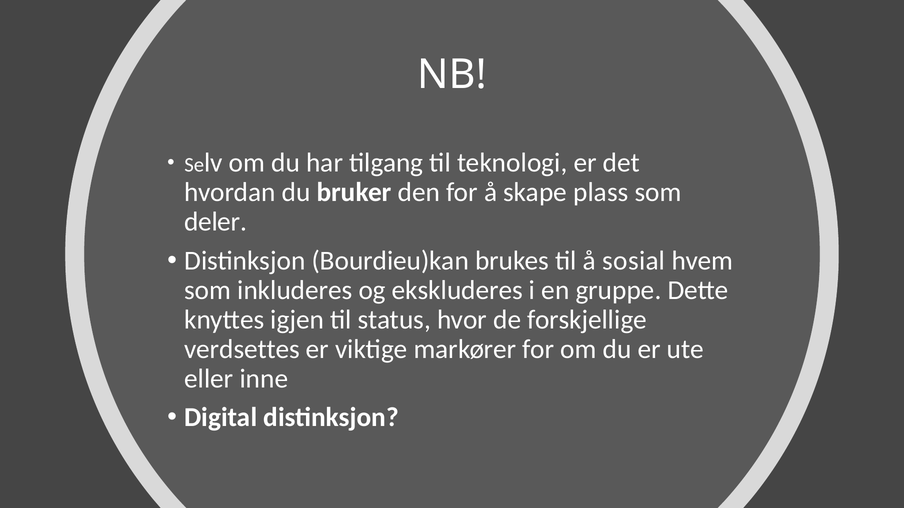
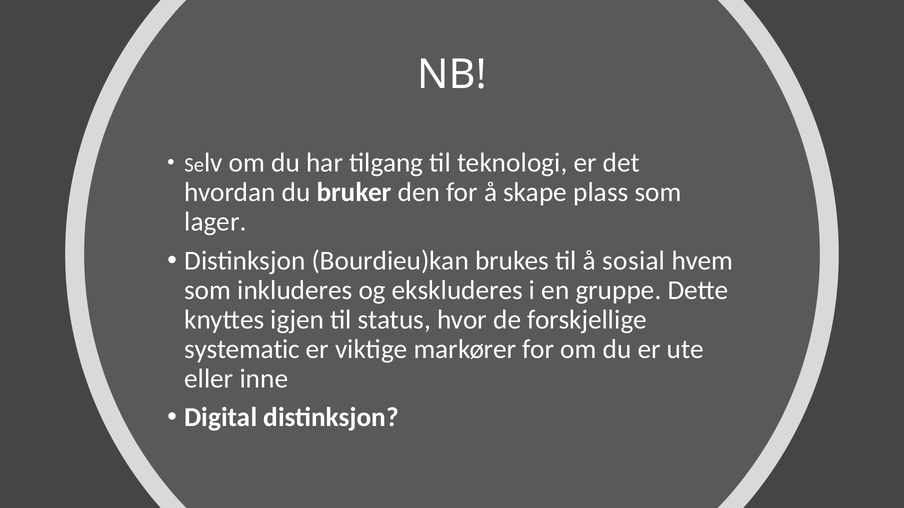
deler: deler -> lager
verdsettes: verdsettes -> systematic
